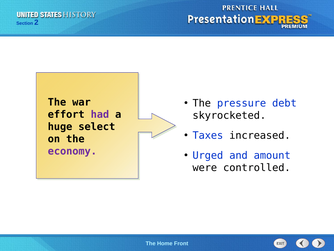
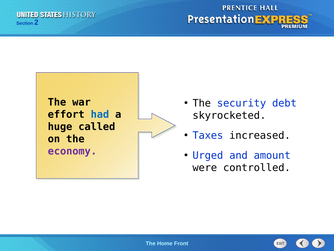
pressure: pressure -> security
had colour: purple -> blue
select: select -> called
